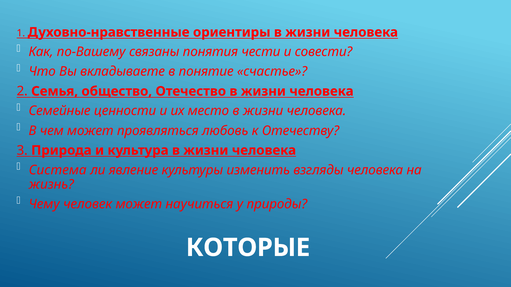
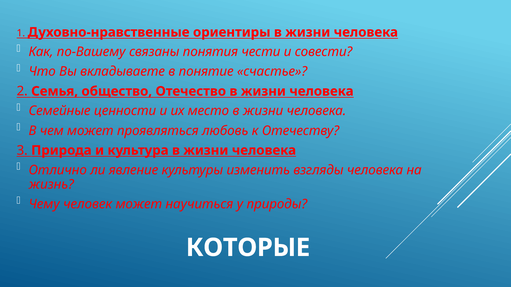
Система: Система -> Отлично
